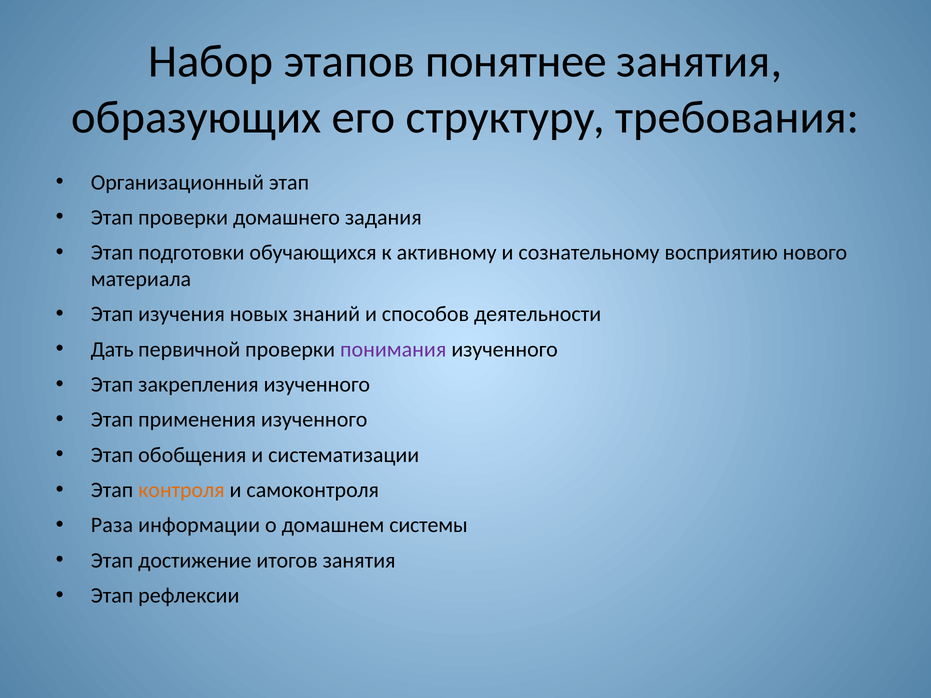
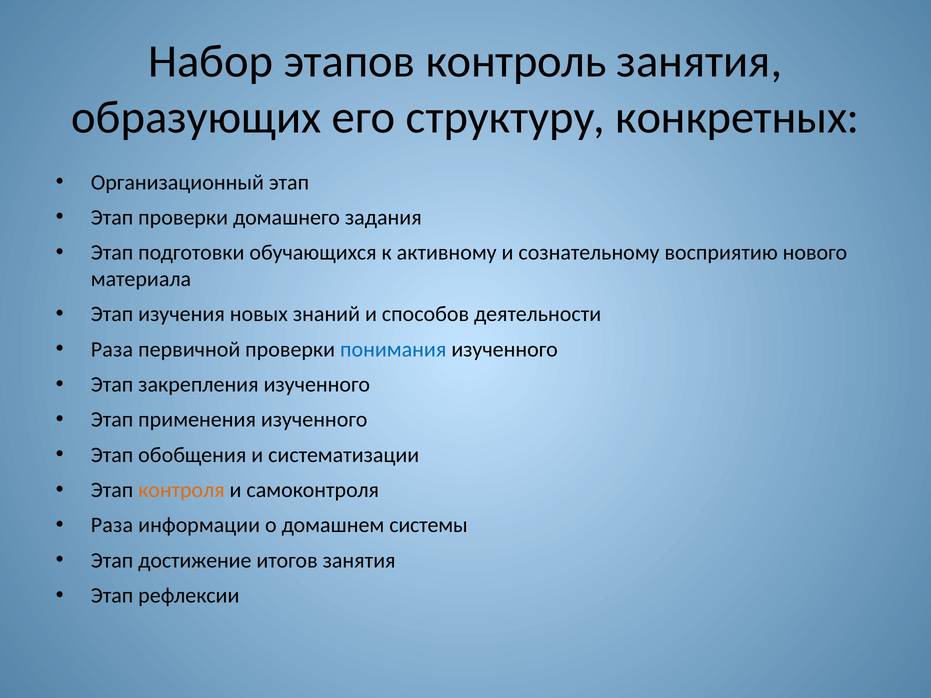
понятнее: понятнее -> контроль
требования: требования -> конкретных
Дать at (112, 349): Дать -> Раза
понимания colour: purple -> blue
